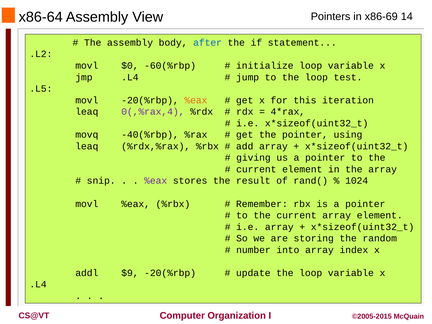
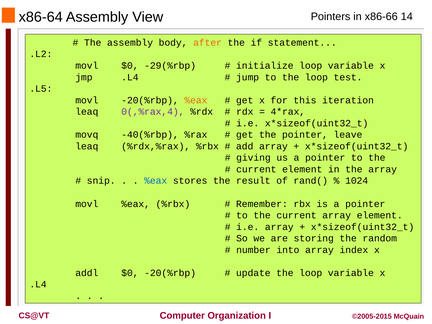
x86-69: x86-69 -> x86-66
after colour: blue -> orange
-60(%rbp: -60(%rbp -> -29(%rbp
using: using -> leave
%eax at (156, 181) colour: purple -> blue
addl $9: $9 -> $0
